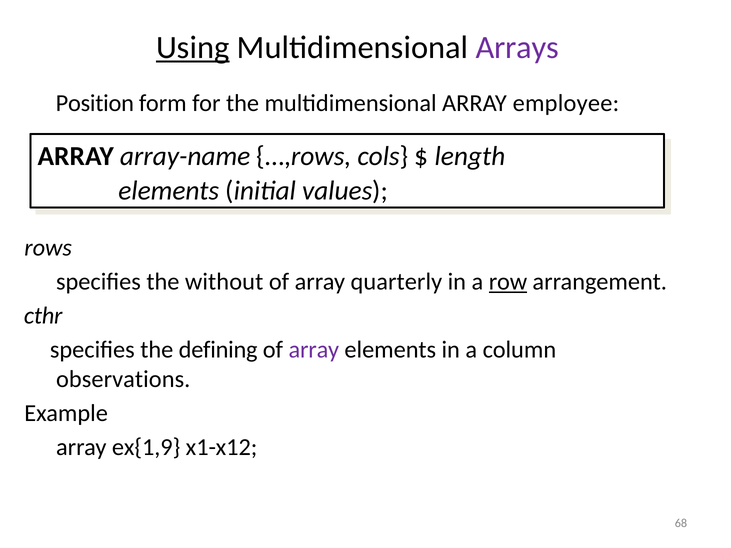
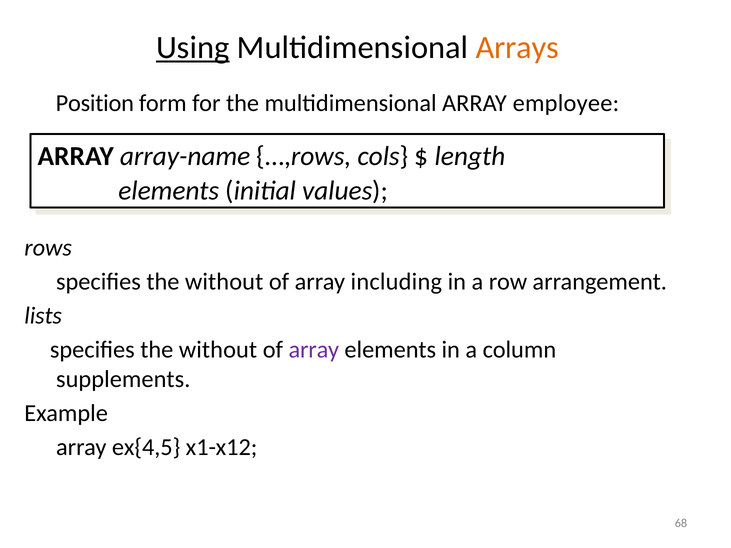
Arrays colour: purple -> orange
quarterly: quarterly -> including
row underline: present -> none
cthr: cthr -> lists
defining at (218, 350): defining -> without
observations: observations -> supplements
ex{1,9: ex{1,9 -> ex{4,5
